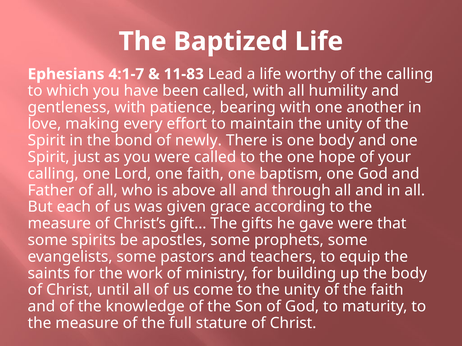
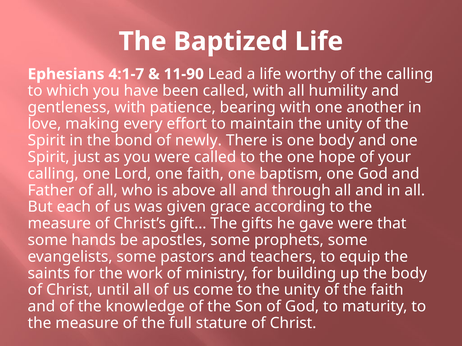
11-83: 11-83 -> 11-90
spirits: spirits -> hands
